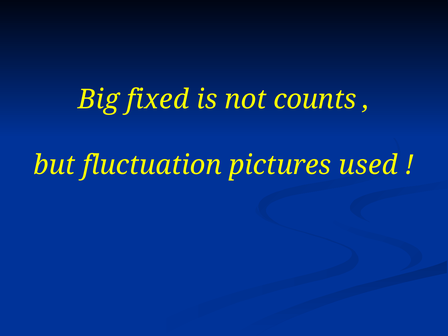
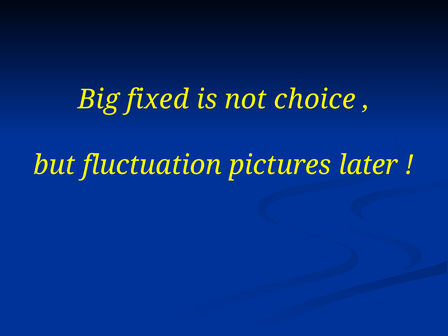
counts: counts -> choice
used: used -> later
